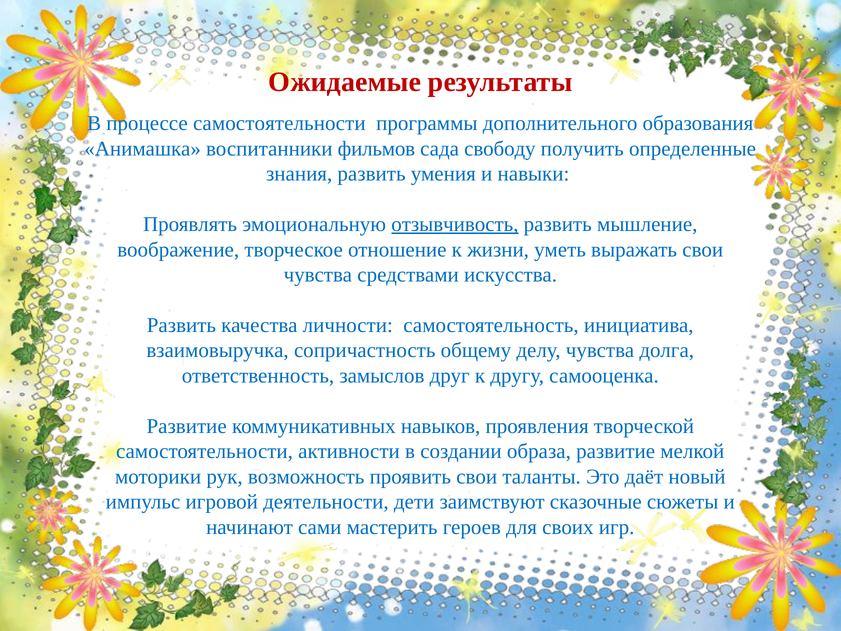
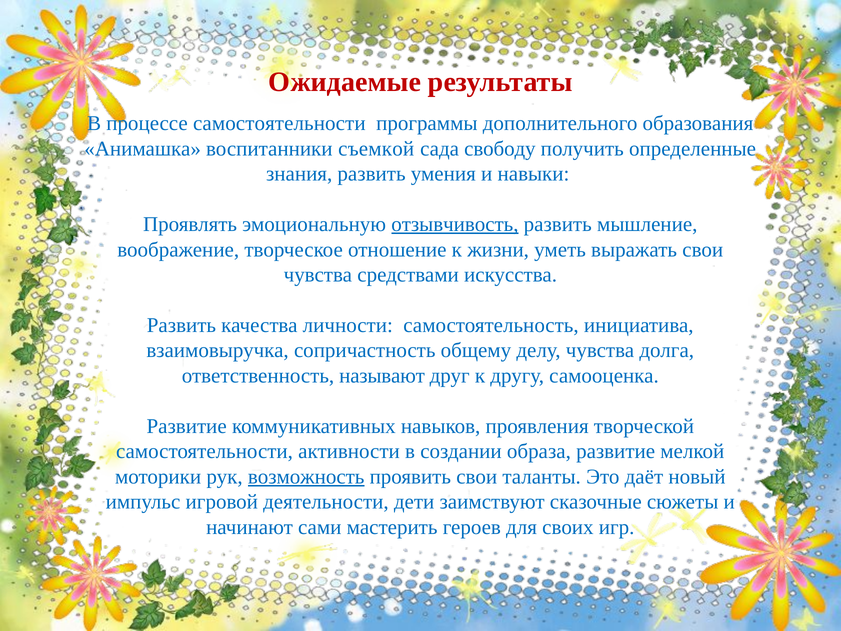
фильмов: фильмов -> съемкой
замыслов: замыслов -> называют
возможность underline: none -> present
